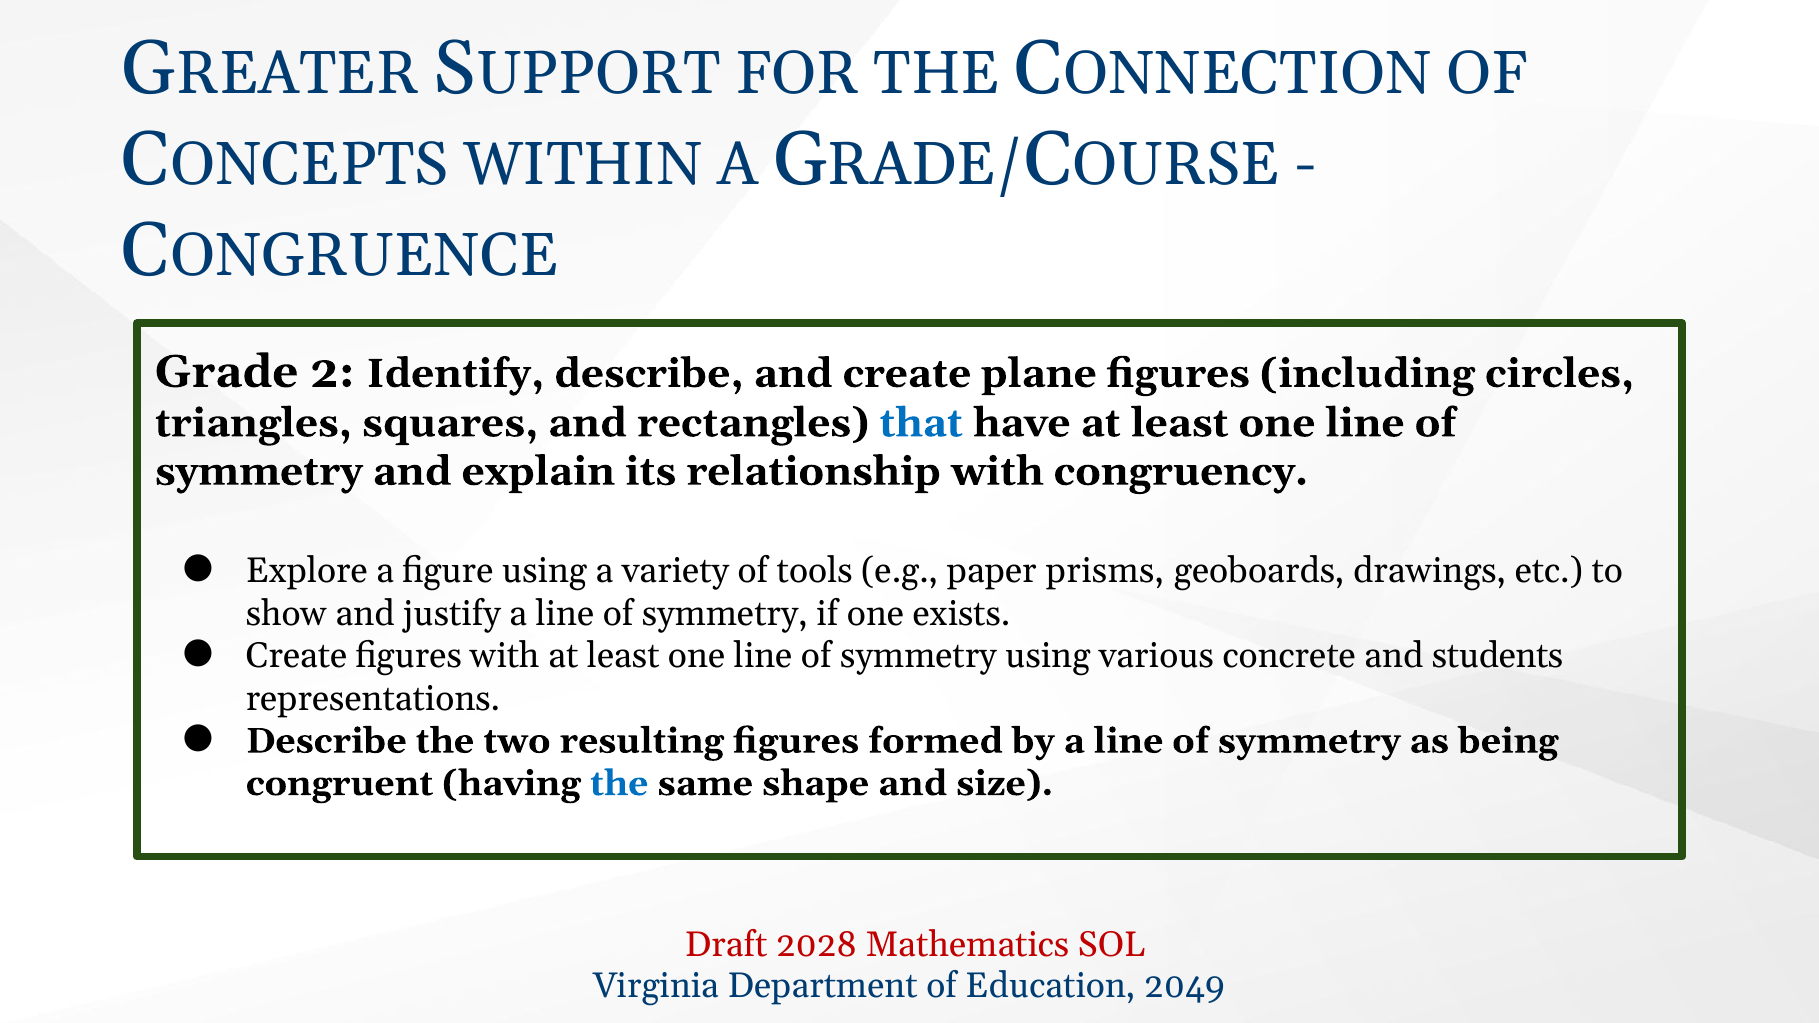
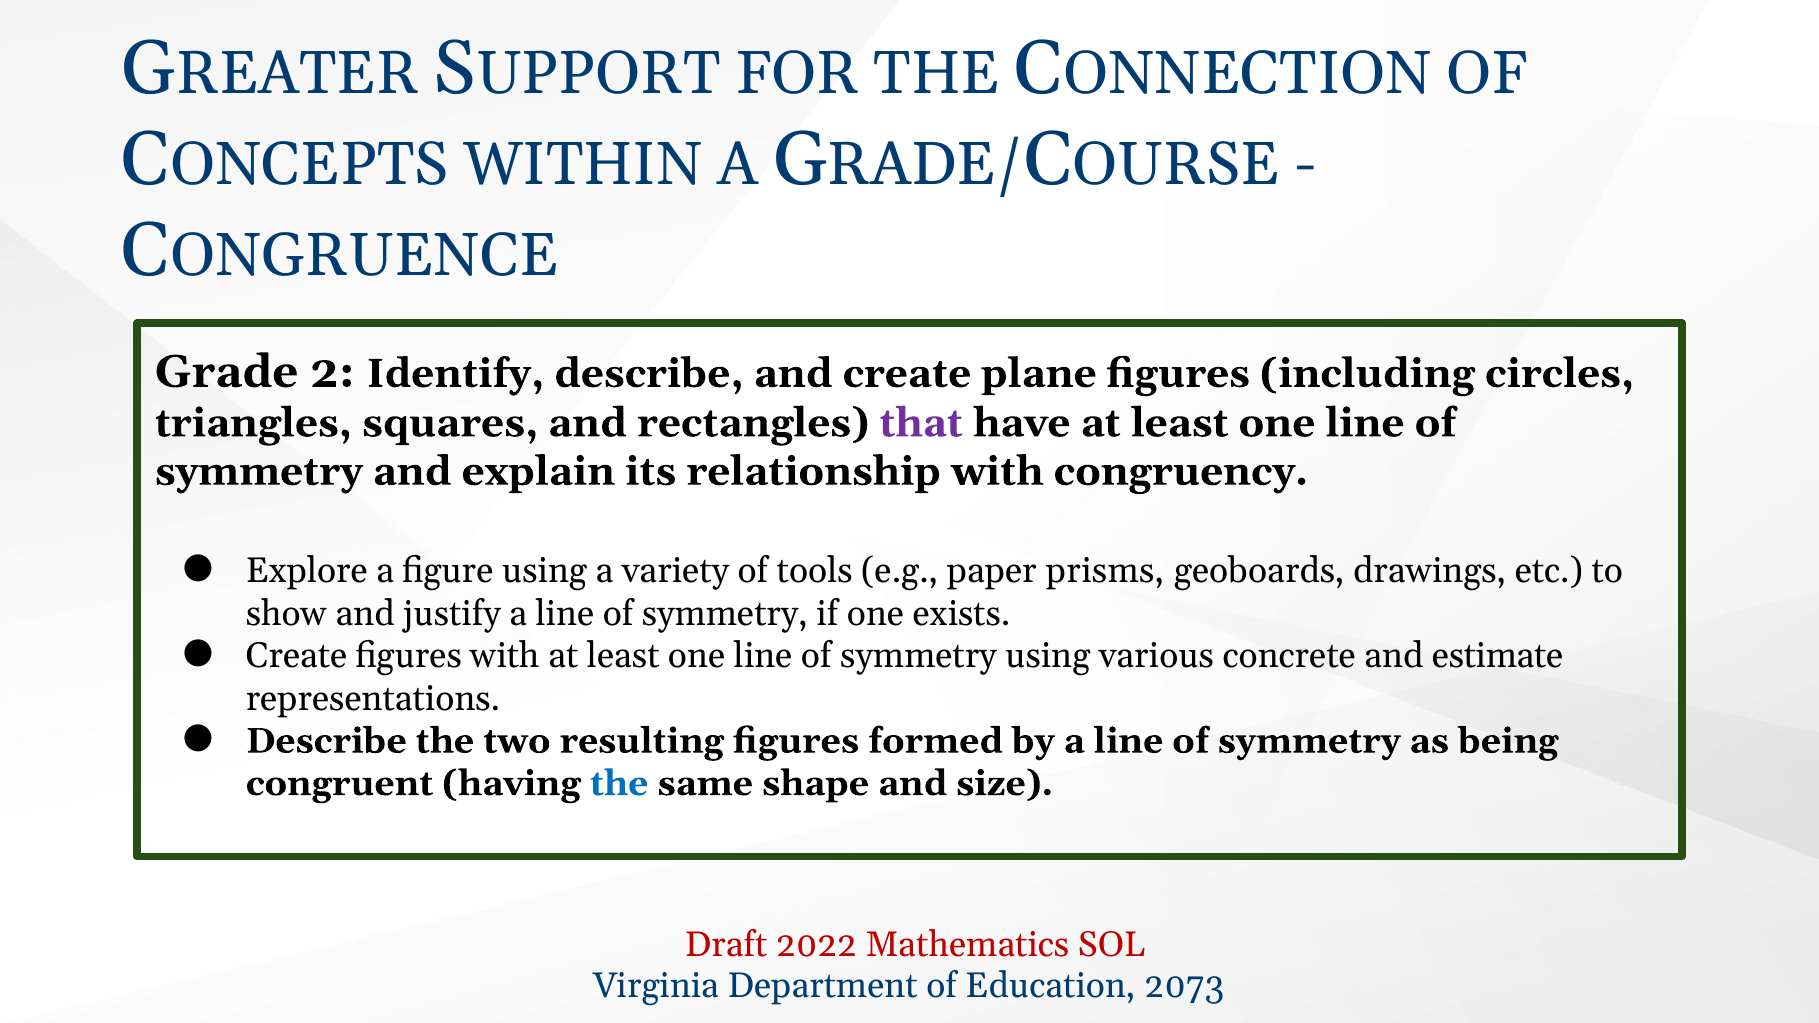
that colour: blue -> purple
students: students -> estimate
2028: 2028 -> 2022
2049: 2049 -> 2073
